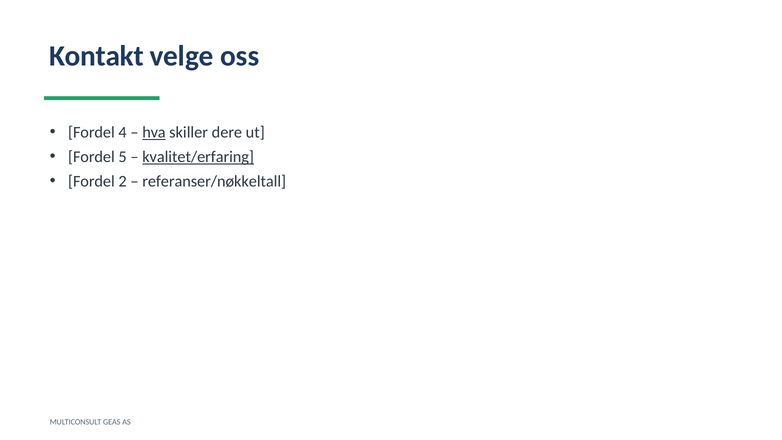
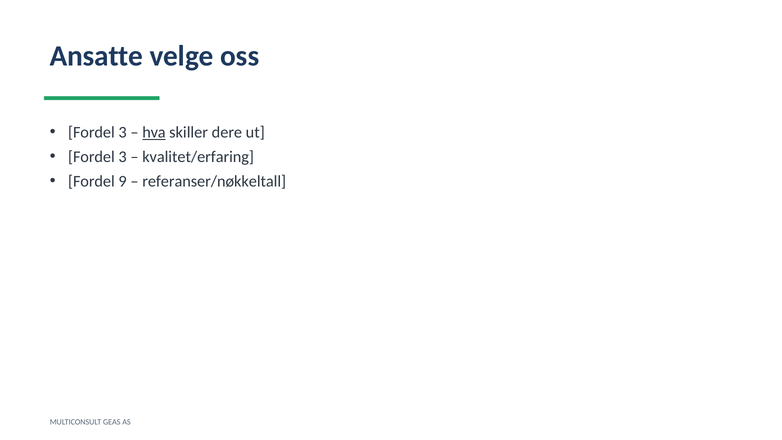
Kontakt: Kontakt -> Ansatte
4 at (123, 132): 4 -> 3
5 at (123, 157): 5 -> 3
kvalitet/erfaring underline: present -> none
2: 2 -> 9
